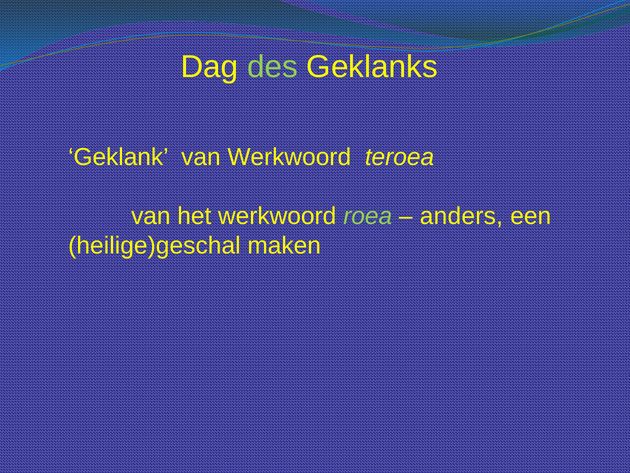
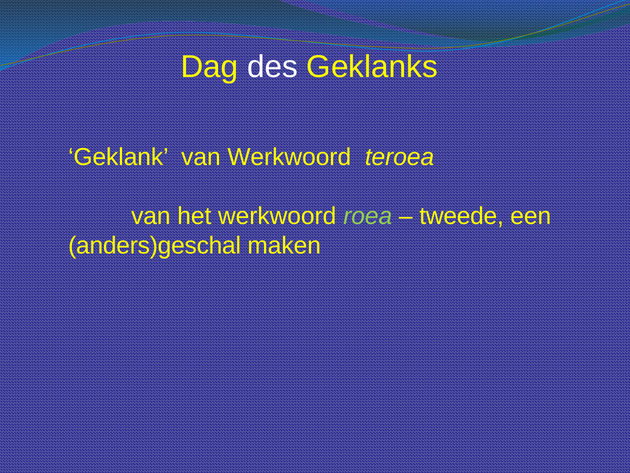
des colour: light green -> white
anders: anders -> tweede
heilige)geschal: heilige)geschal -> anders)geschal
